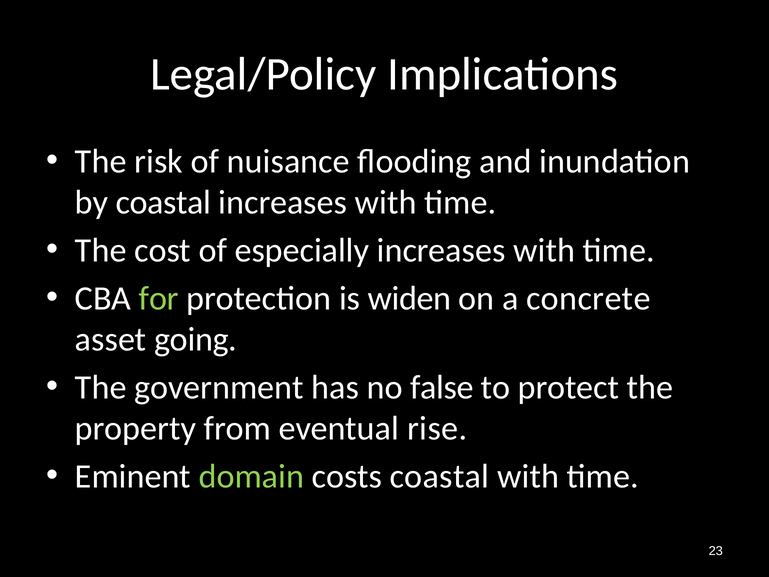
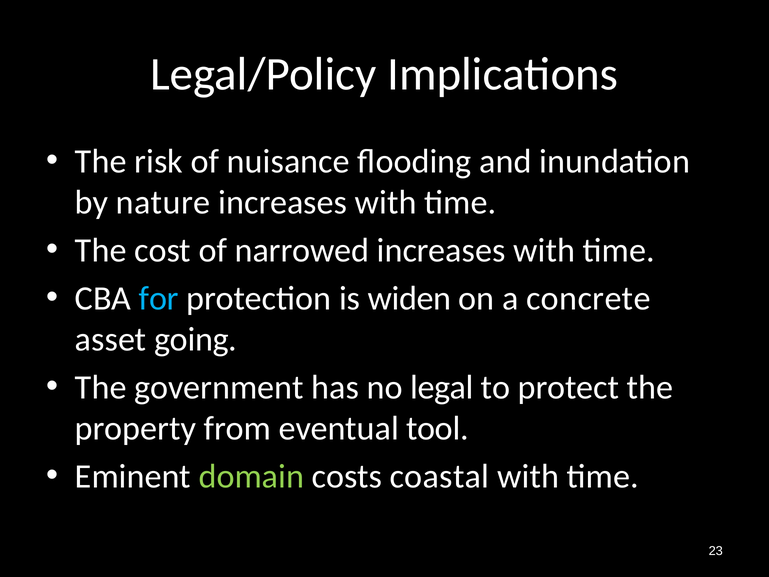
by coastal: coastal -> nature
especially: especially -> narrowed
for colour: light green -> light blue
false: false -> legal
rise: rise -> tool
